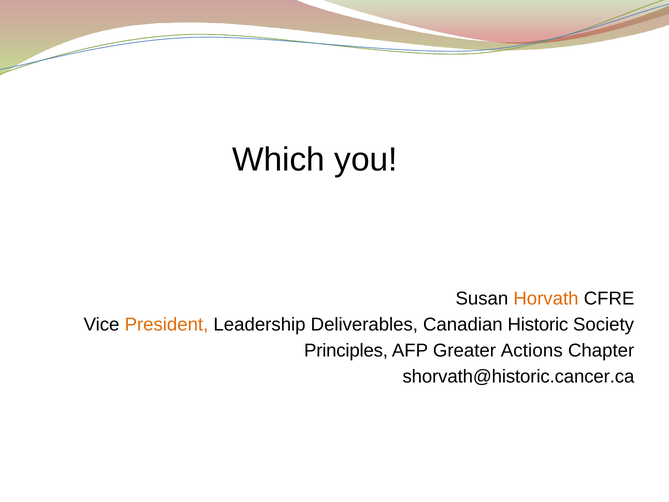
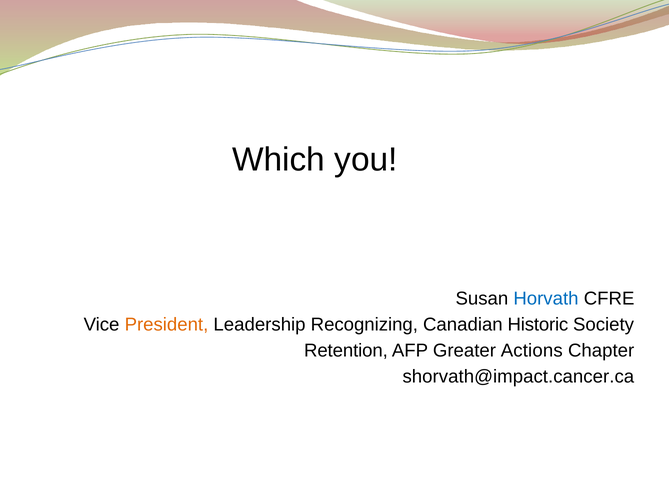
Horvath colour: orange -> blue
Deliverables: Deliverables -> Recognizing
Principles: Principles -> Retention
shorvath@historic.cancer.ca: shorvath@historic.cancer.ca -> shorvath@impact.cancer.ca
